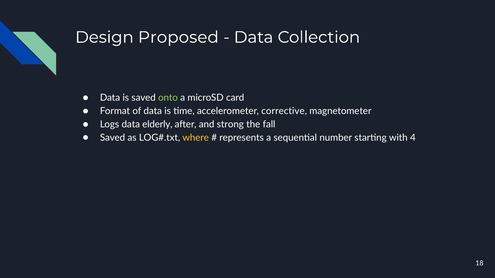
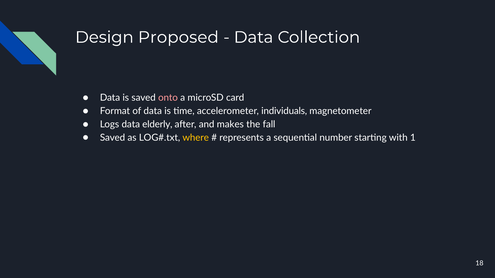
onto colour: light green -> pink
corrective: corrective -> individuals
strong: strong -> makes
4: 4 -> 1
